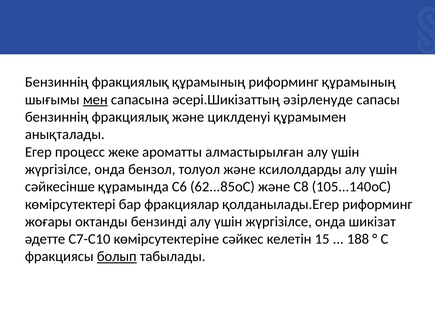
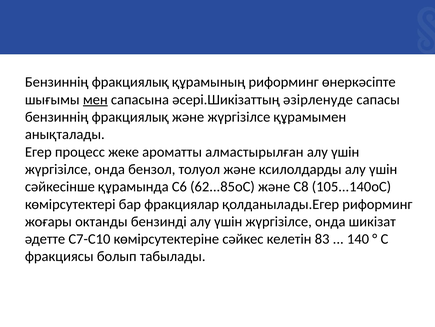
риформинг құрамының: құрамының -> өнеркәсіпте
және циклденуі: циклденуі -> жүргізілсе
15: 15 -> 83
188: 188 -> 140
болып underline: present -> none
